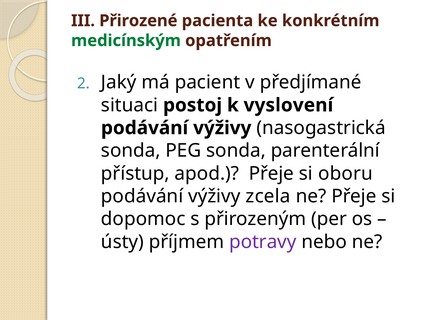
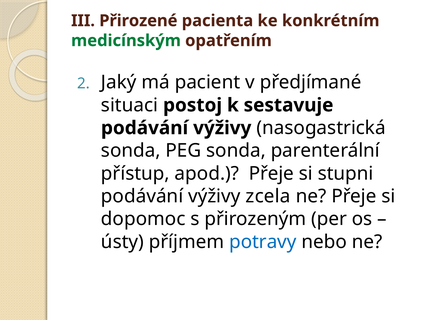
vyslovení: vyslovení -> sestavuje
oboru: oboru -> stupni
potravy colour: purple -> blue
